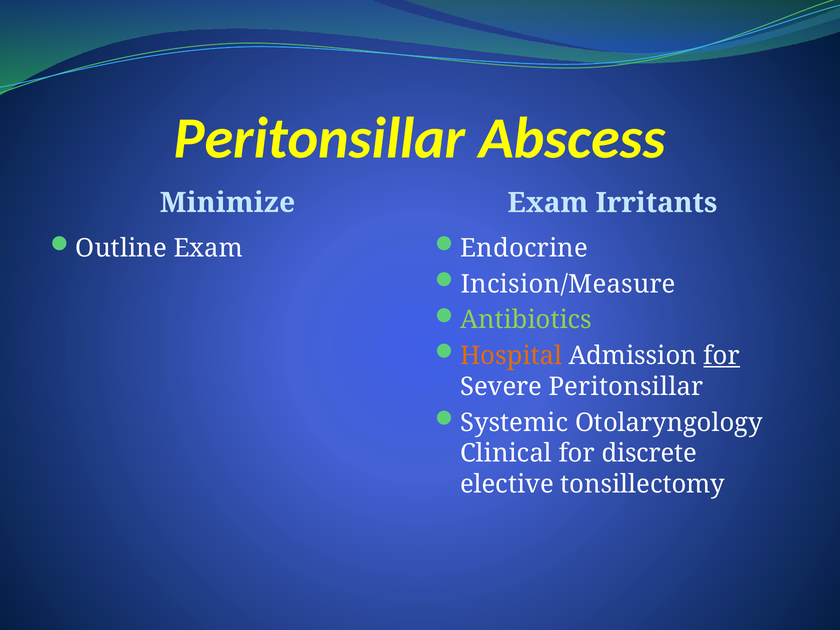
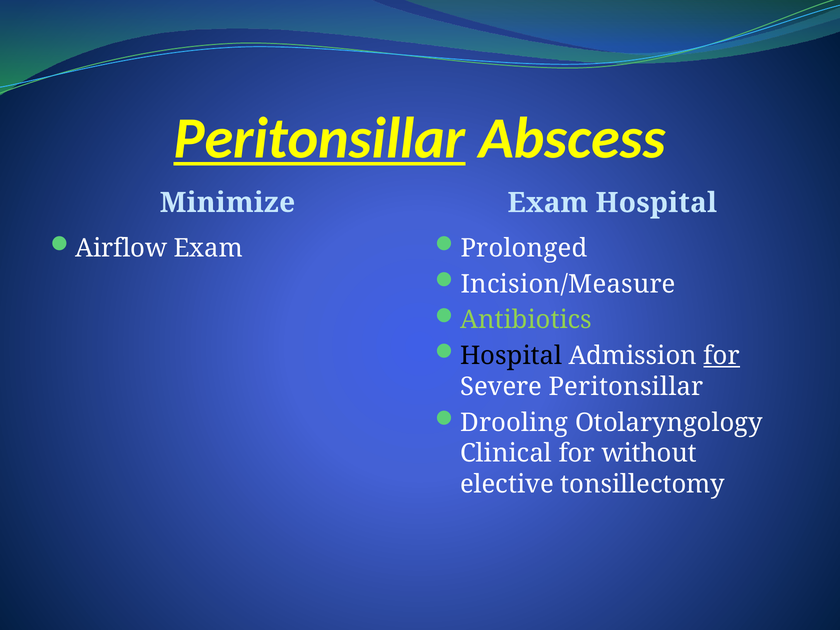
Peritonsillar at (320, 139) underline: none -> present
Exam Irritants: Irritants -> Hospital
Outline: Outline -> Airflow
Endocrine: Endocrine -> Prolonged
Hospital at (511, 356) colour: orange -> black
Systemic: Systemic -> Drooling
discrete: discrete -> without
